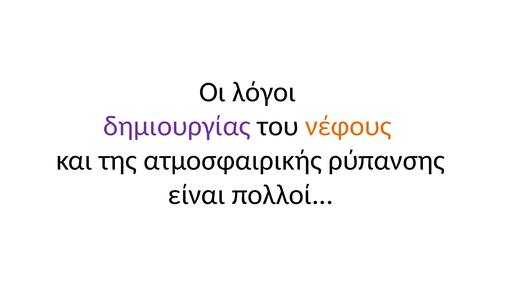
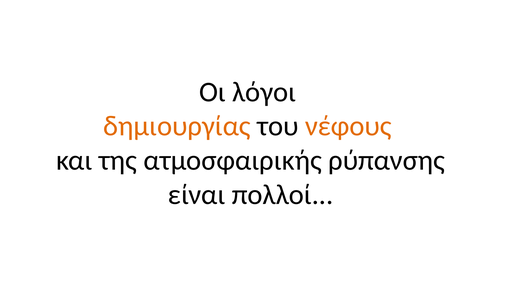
δημιουργίας colour: purple -> orange
